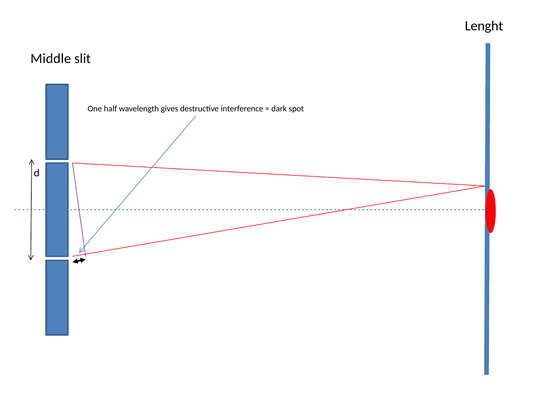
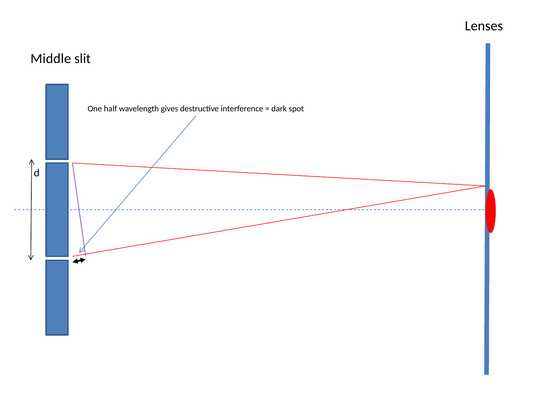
Lenght: Lenght -> Lenses
